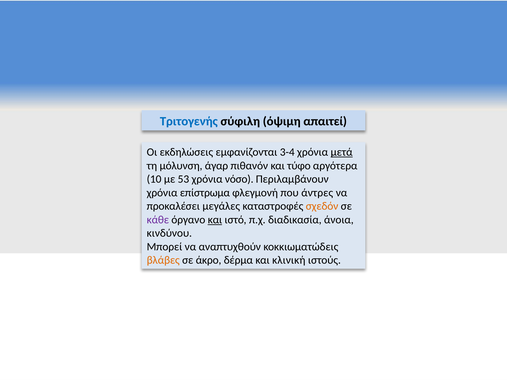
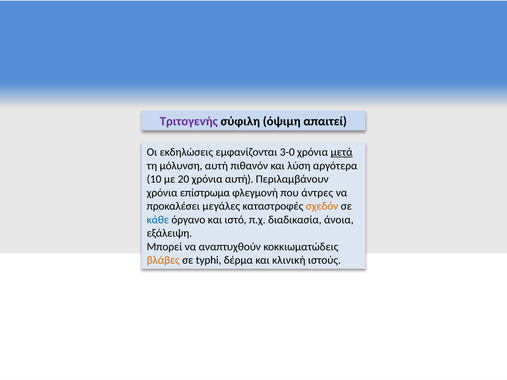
Τριτογενής colour: blue -> purple
3-4: 3-4 -> 3-0
μόλυνση άγαρ: άγαρ -> αυτή
τύφο: τύφο -> λύση
53: 53 -> 20
χρόνια νόσο: νόσο -> αυτή
κάθε colour: purple -> blue
και at (215, 220) underline: present -> none
κινδύνου: κινδύνου -> εξάλειψη
άκρο: άκρο -> typhi
